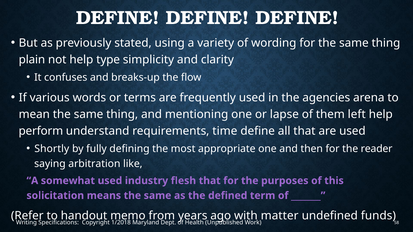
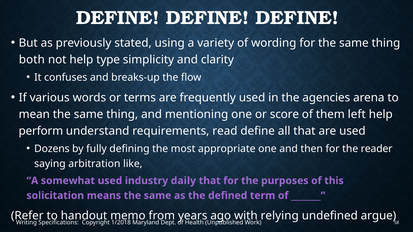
plain: plain -> both
lapse: lapse -> score
time: time -> read
Shortly: Shortly -> Dozens
flesh: flesh -> daily
matter: matter -> relying
funds: funds -> argue
